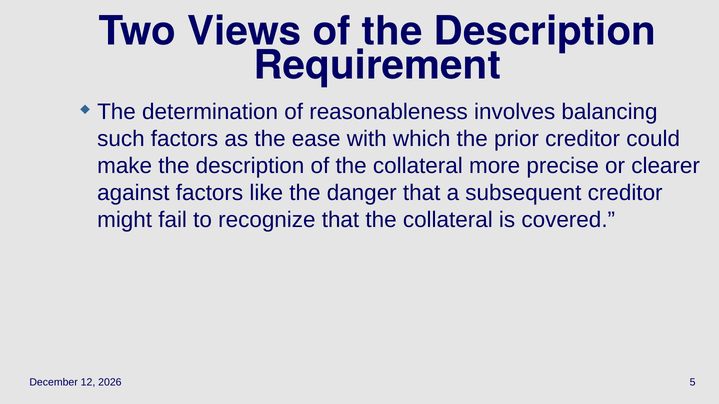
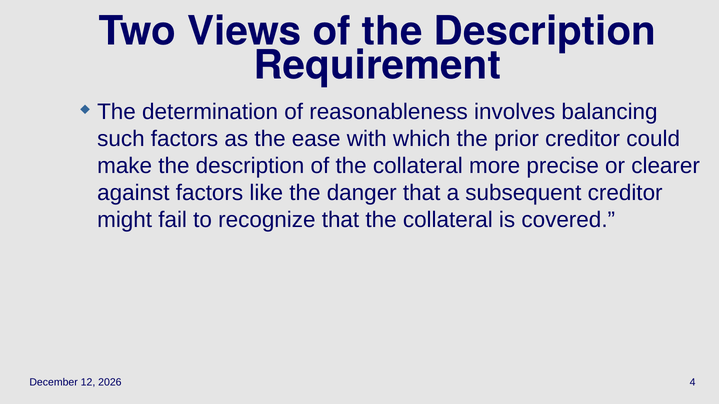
5: 5 -> 4
